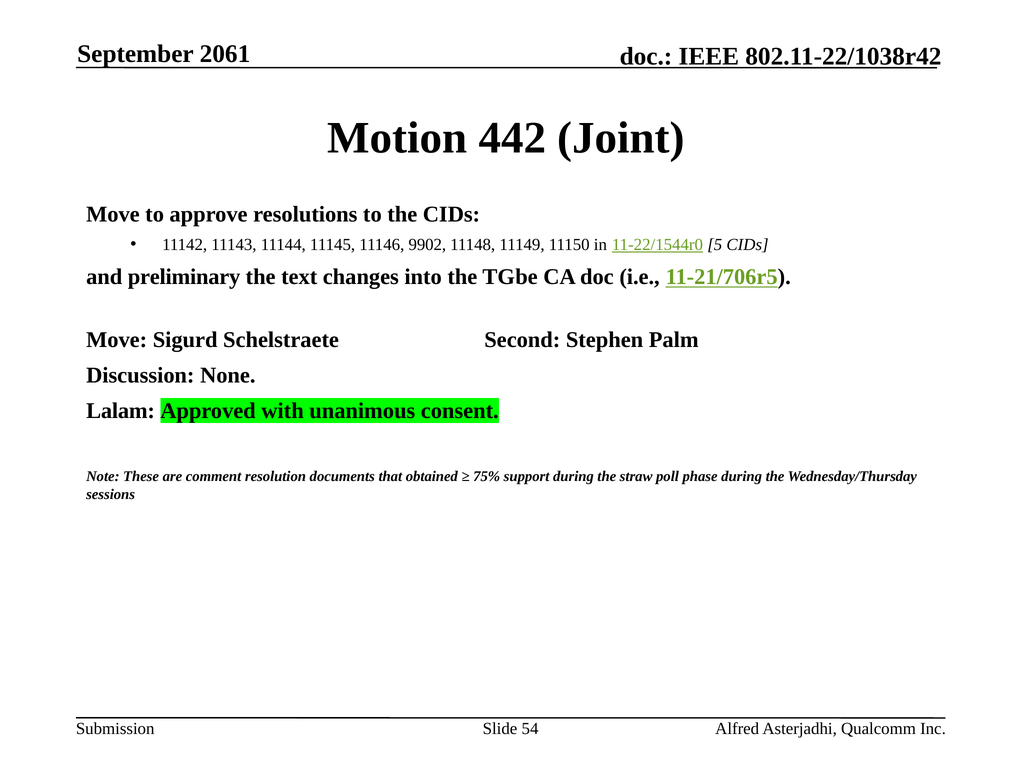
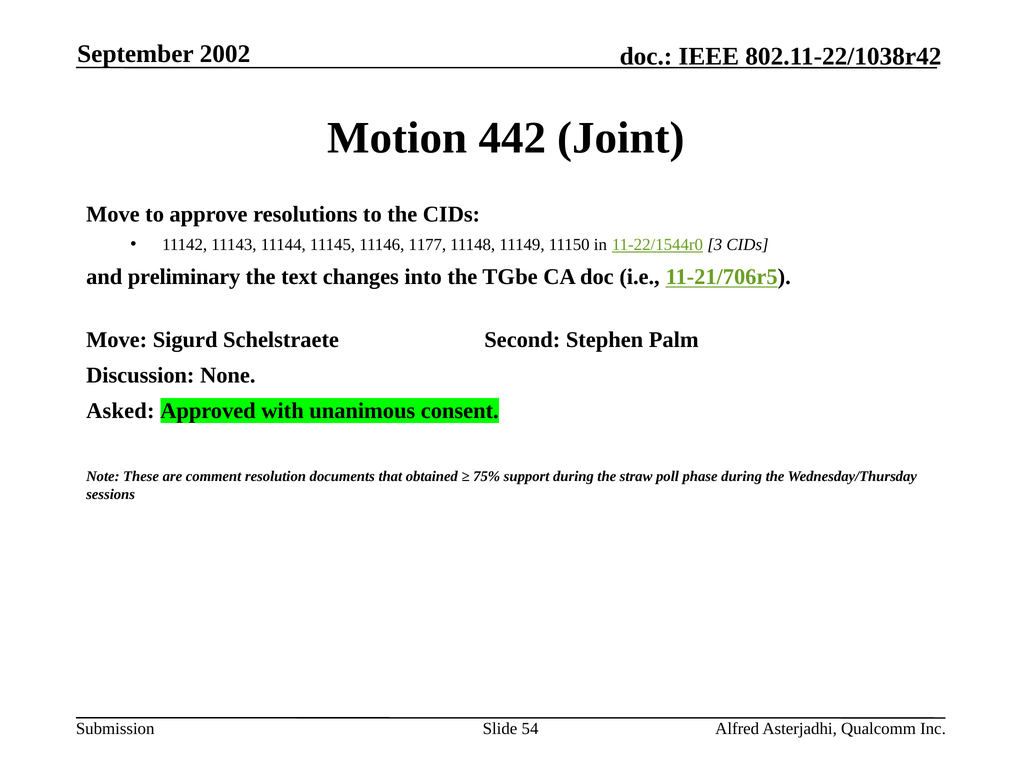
2061: 2061 -> 2002
9902: 9902 -> 1177
5: 5 -> 3
Lalam: Lalam -> Asked
